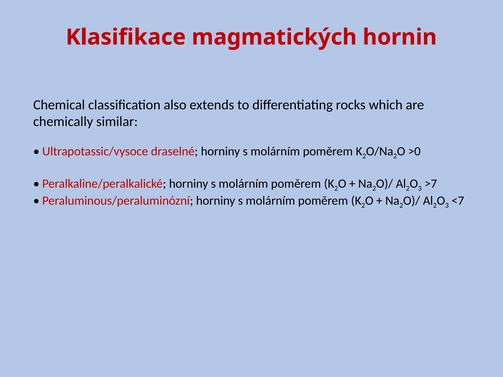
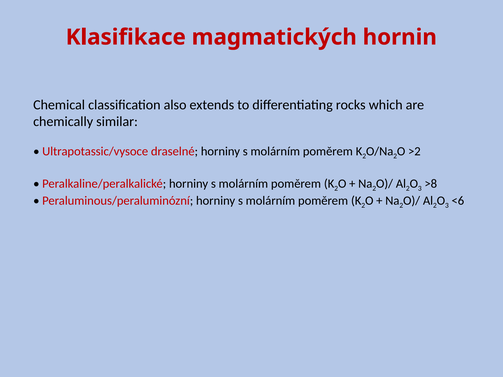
>0: >0 -> >2
>7: >7 -> >8
<7: <7 -> <6
